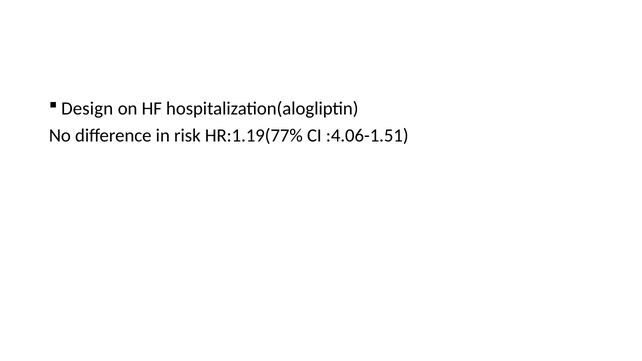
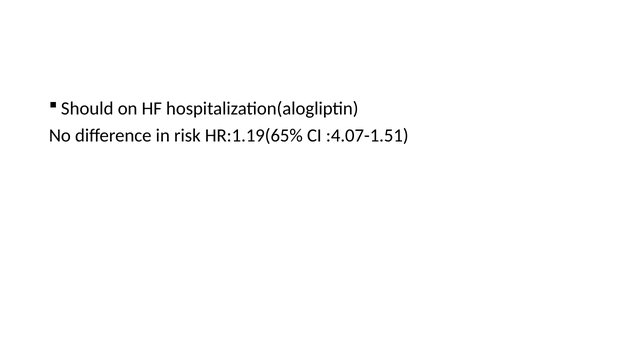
Design: Design -> Should
HR:1.19(77%: HR:1.19(77% -> HR:1.19(65%
:4.06-1.51: :4.06-1.51 -> :4.07-1.51
